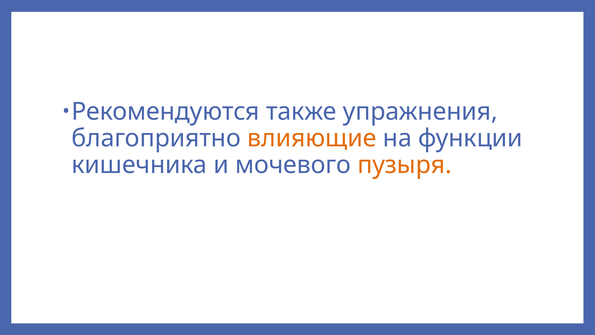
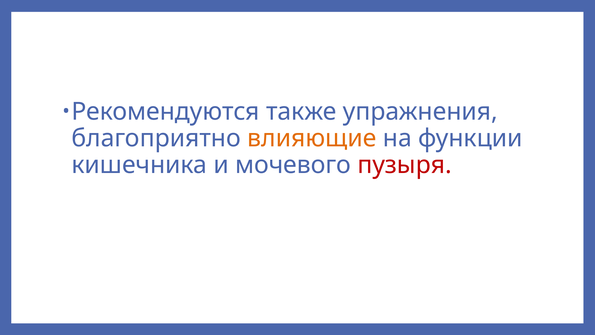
пузыря colour: orange -> red
